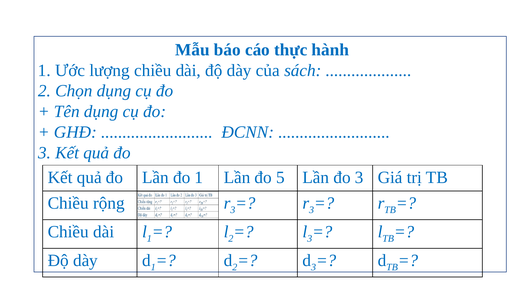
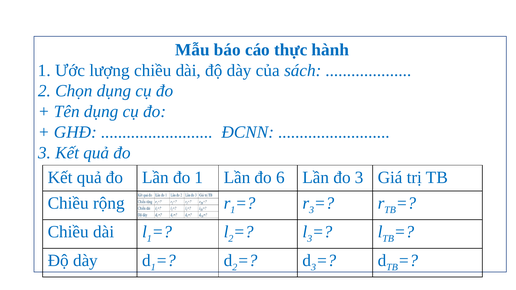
5: 5 -> 6
3 at (233, 210): 3 -> 1
